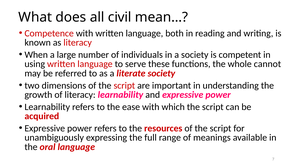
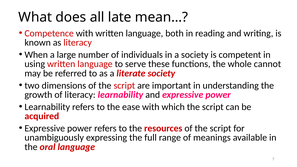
civil: civil -> late
